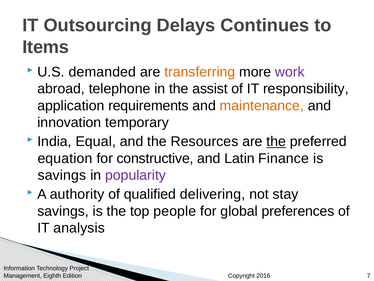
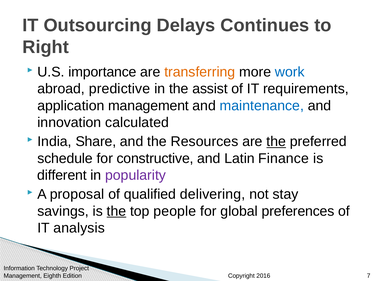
Items: Items -> Right
demanded: demanded -> importance
work colour: purple -> blue
telephone: telephone -> predictive
responsibility: responsibility -> requirements
application requirements: requirements -> management
maintenance colour: orange -> blue
temporary: temporary -> calculated
Equal: Equal -> Share
equation: equation -> schedule
savings at (62, 175): savings -> different
authority: authority -> proposal
the at (116, 211) underline: none -> present
